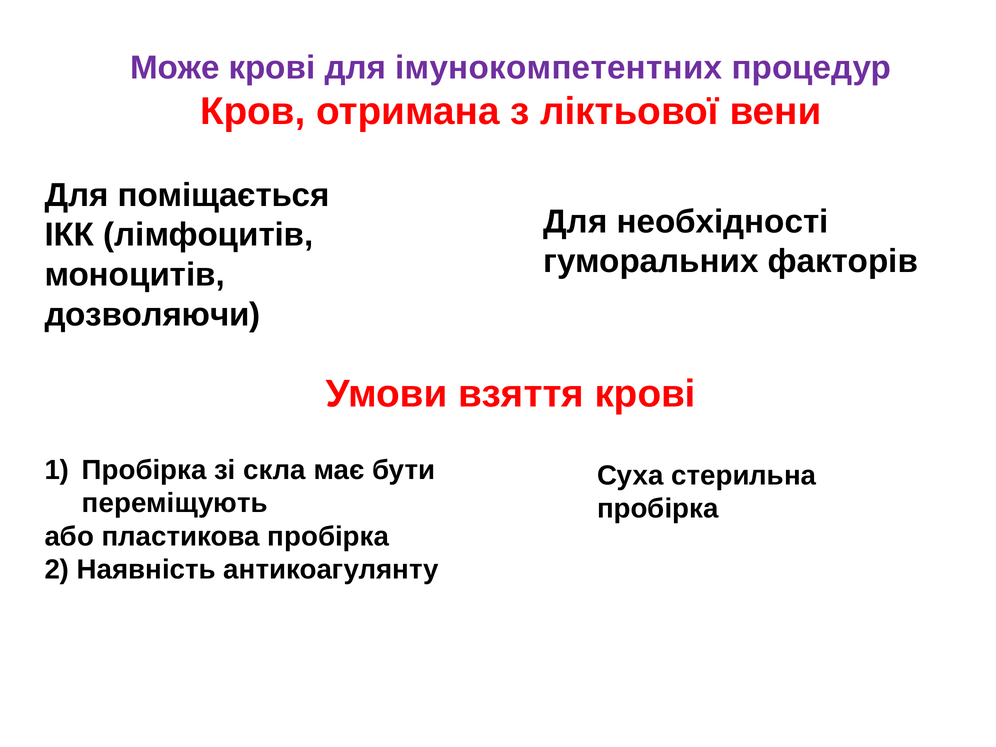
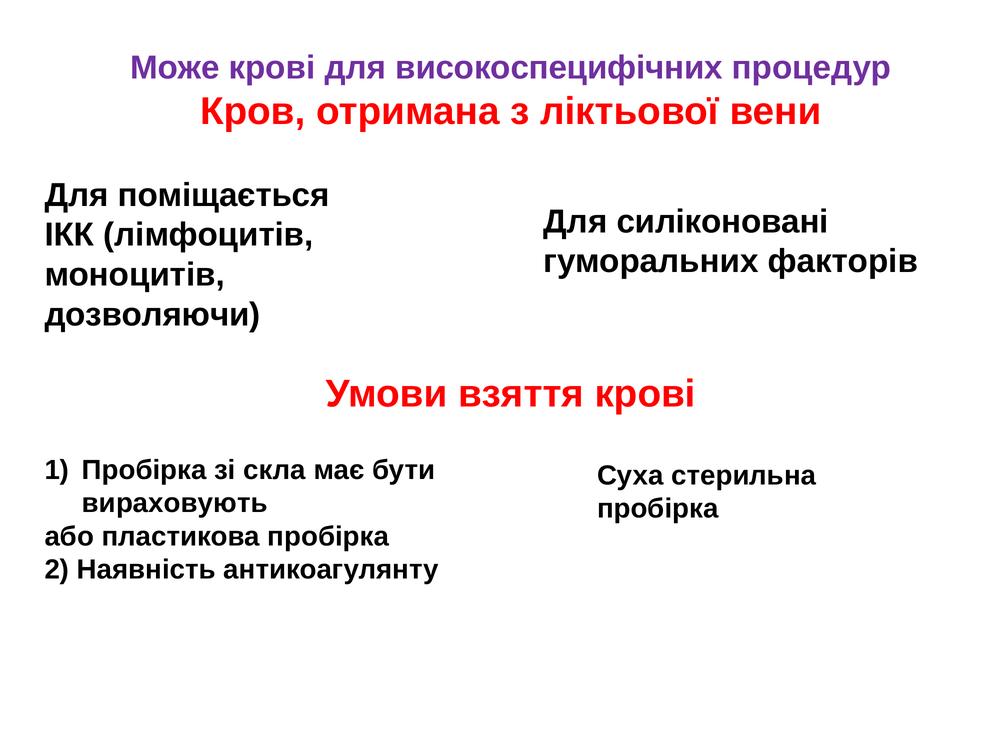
імунокомпетентних: імунокомпетентних -> високоспецифічних
необхідності: необхідності -> силіконовані
переміщують: переміщують -> вираховують
